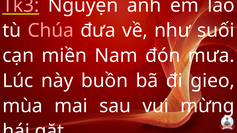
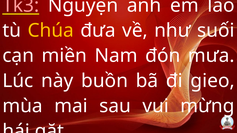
Chúa colour: pink -> yellow
